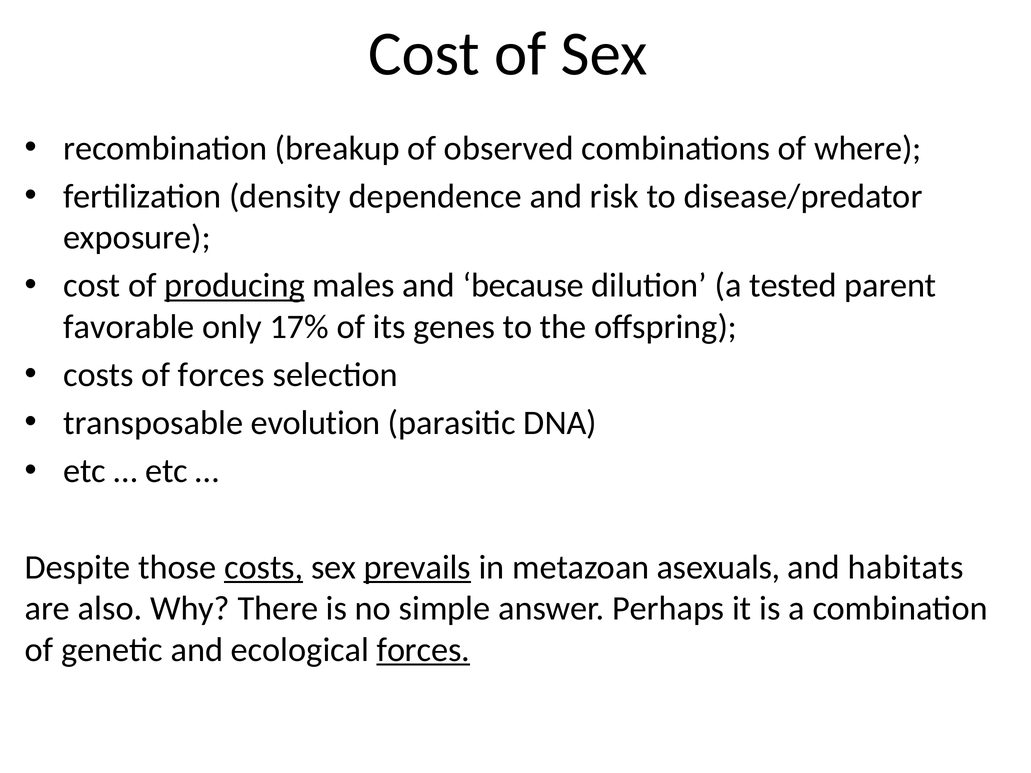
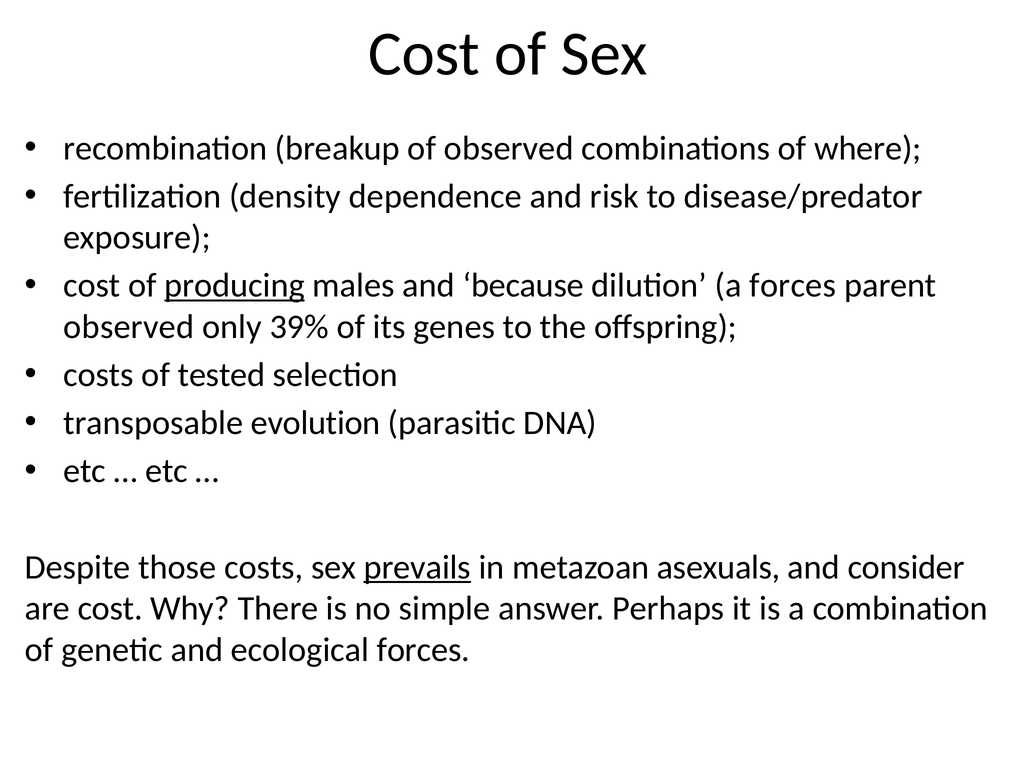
a tested: tested -> forces
favorable at (129, 327): favorable -> observed
17%: 17% -> 39%
of forces: forces -> tested
costs at (264, 567) underline: present -> none
habitats: habitats -> consider
are also: also -> cost
forces at (423, 650) underline: present -> none
